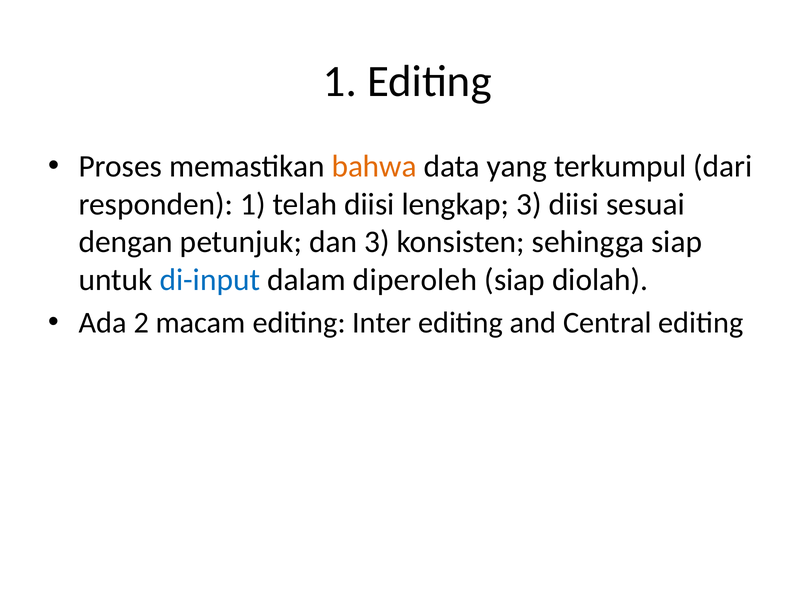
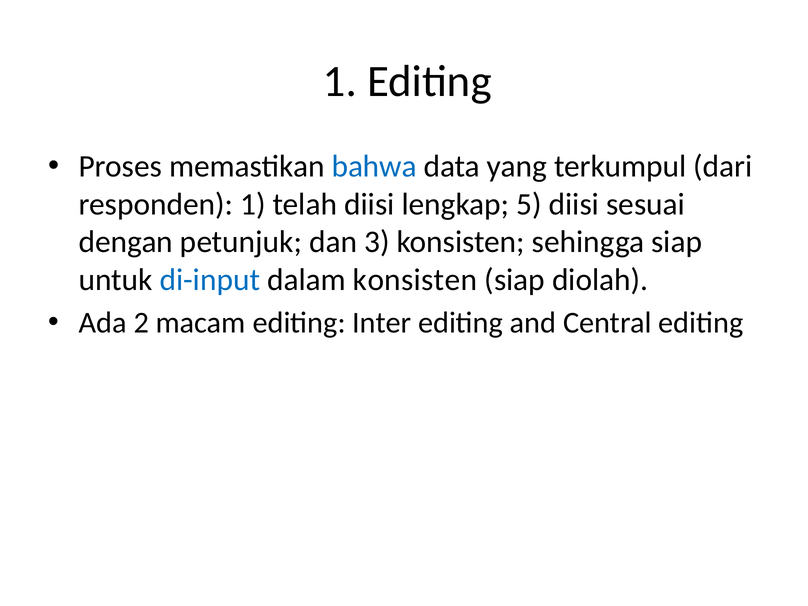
bahwa colour: orange -> blue
lengkap 3: 3 -> 5
dalam diperoleh: diperoleh -> konsisten
